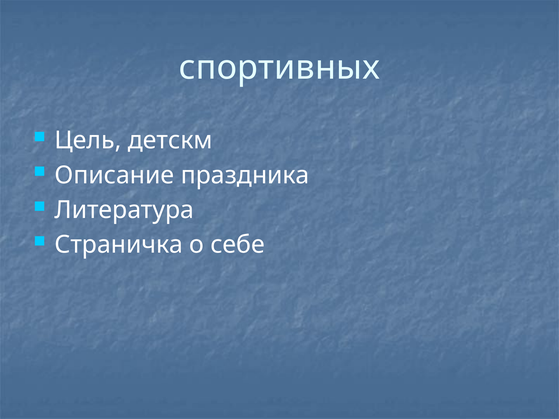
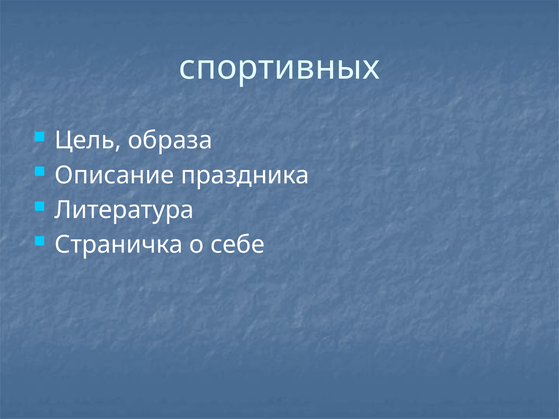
детскм: детскм -> образа
